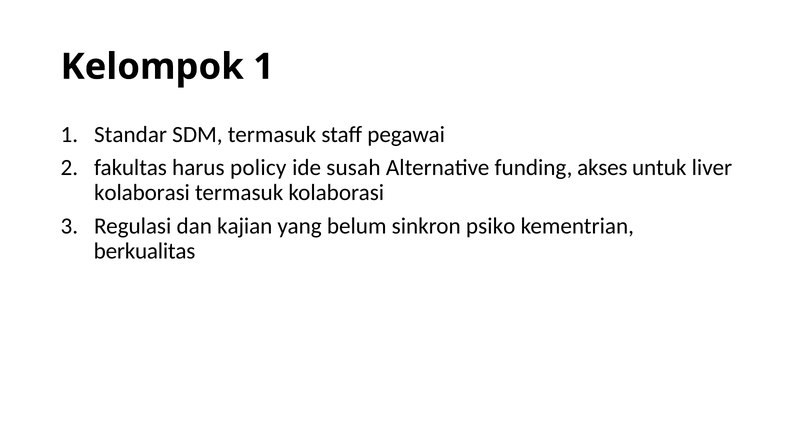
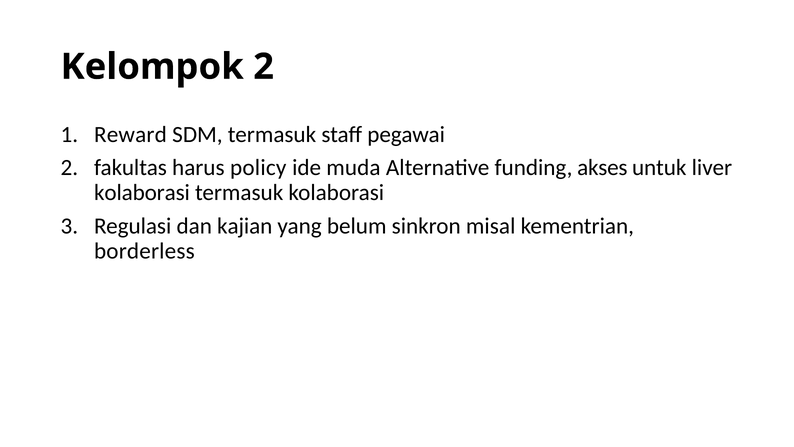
Kelompok 1: 1 -> 2
Standar: Standar -> Reward
susah: susah -> muda
psiko: psiko -> misal
berkualitas: berkualitas -> borderless
